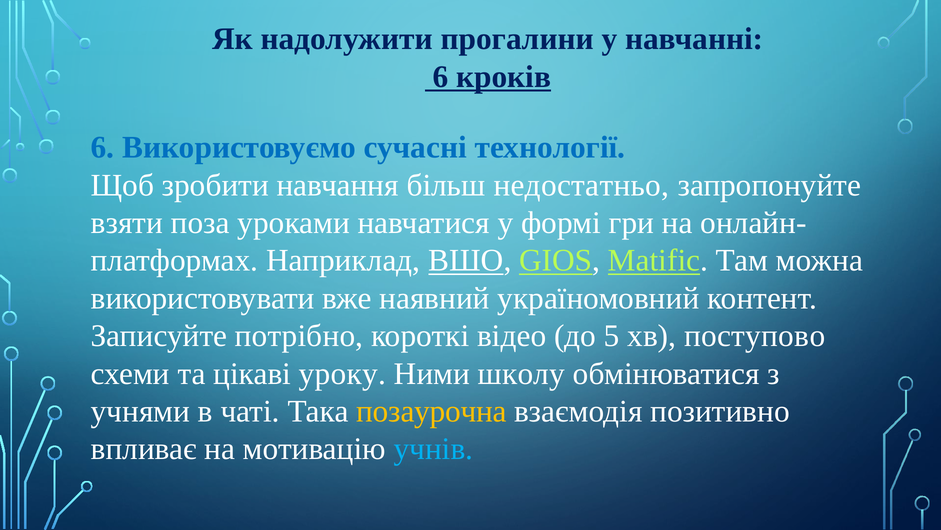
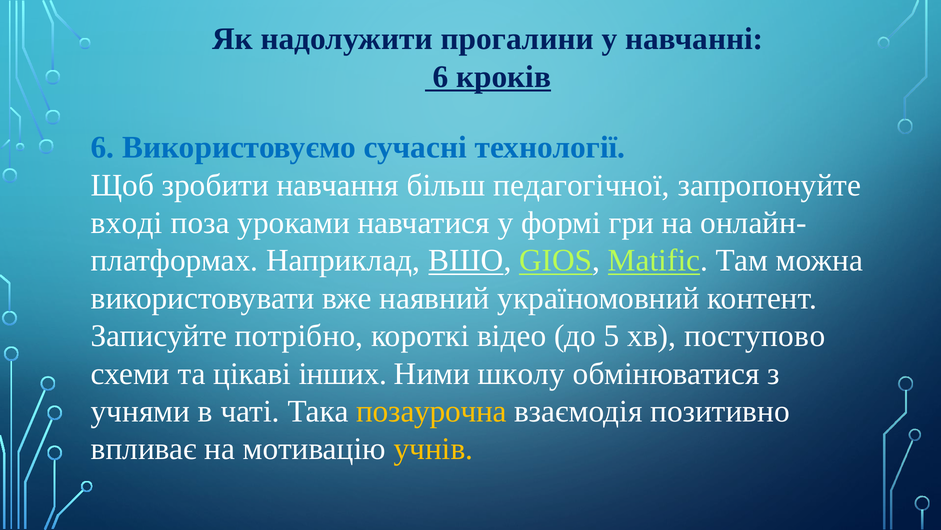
недостатньо: недостатньо -> педагогічної
взяти: взяти -> вході
уроку: уроку -> інших
учнів colour: light blue -> yellow
